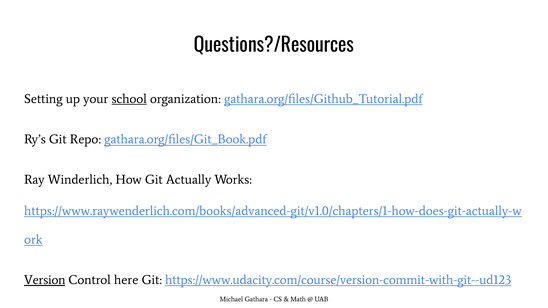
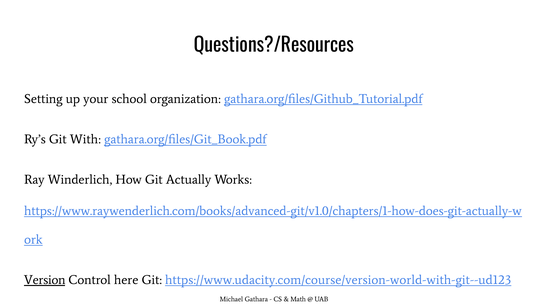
school underline: present -> none
Repo: Repo -> With
https://www.udacity.com/course/version-commit-with-git--ud123: https://www.udacity.com/course/version-commit-with-git--ud123 -> https://www.udacity.com/course/version-world-with-git--ud123
